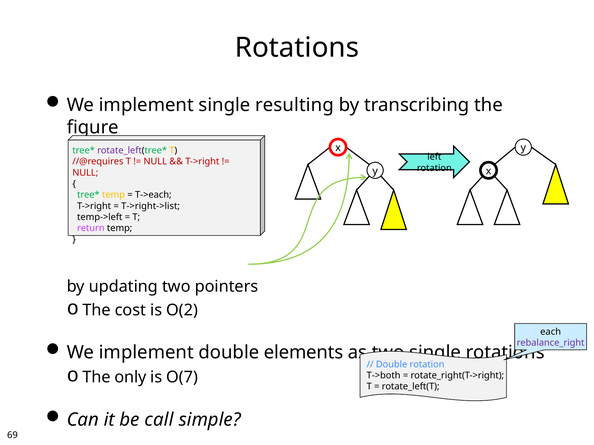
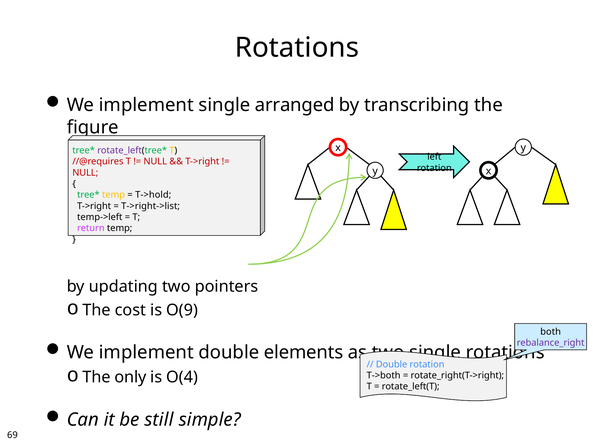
resulting: resulting -> arranged
T->each: T->each -> T->hold
O(2: O(2 -> O(9
each: each -> both
O(7: O(7 -> O(4
call: call -> still
